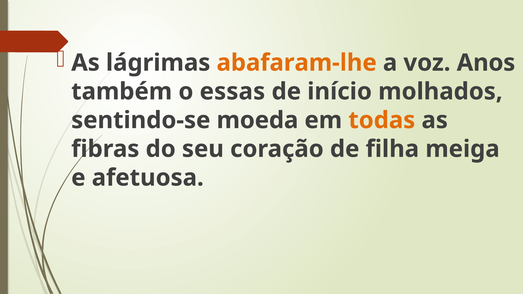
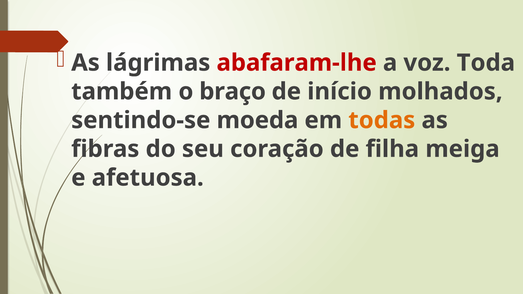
abafaram-lhe colour: orange -> red
Anos: Anos -> Toda
essas: essas -> braço
